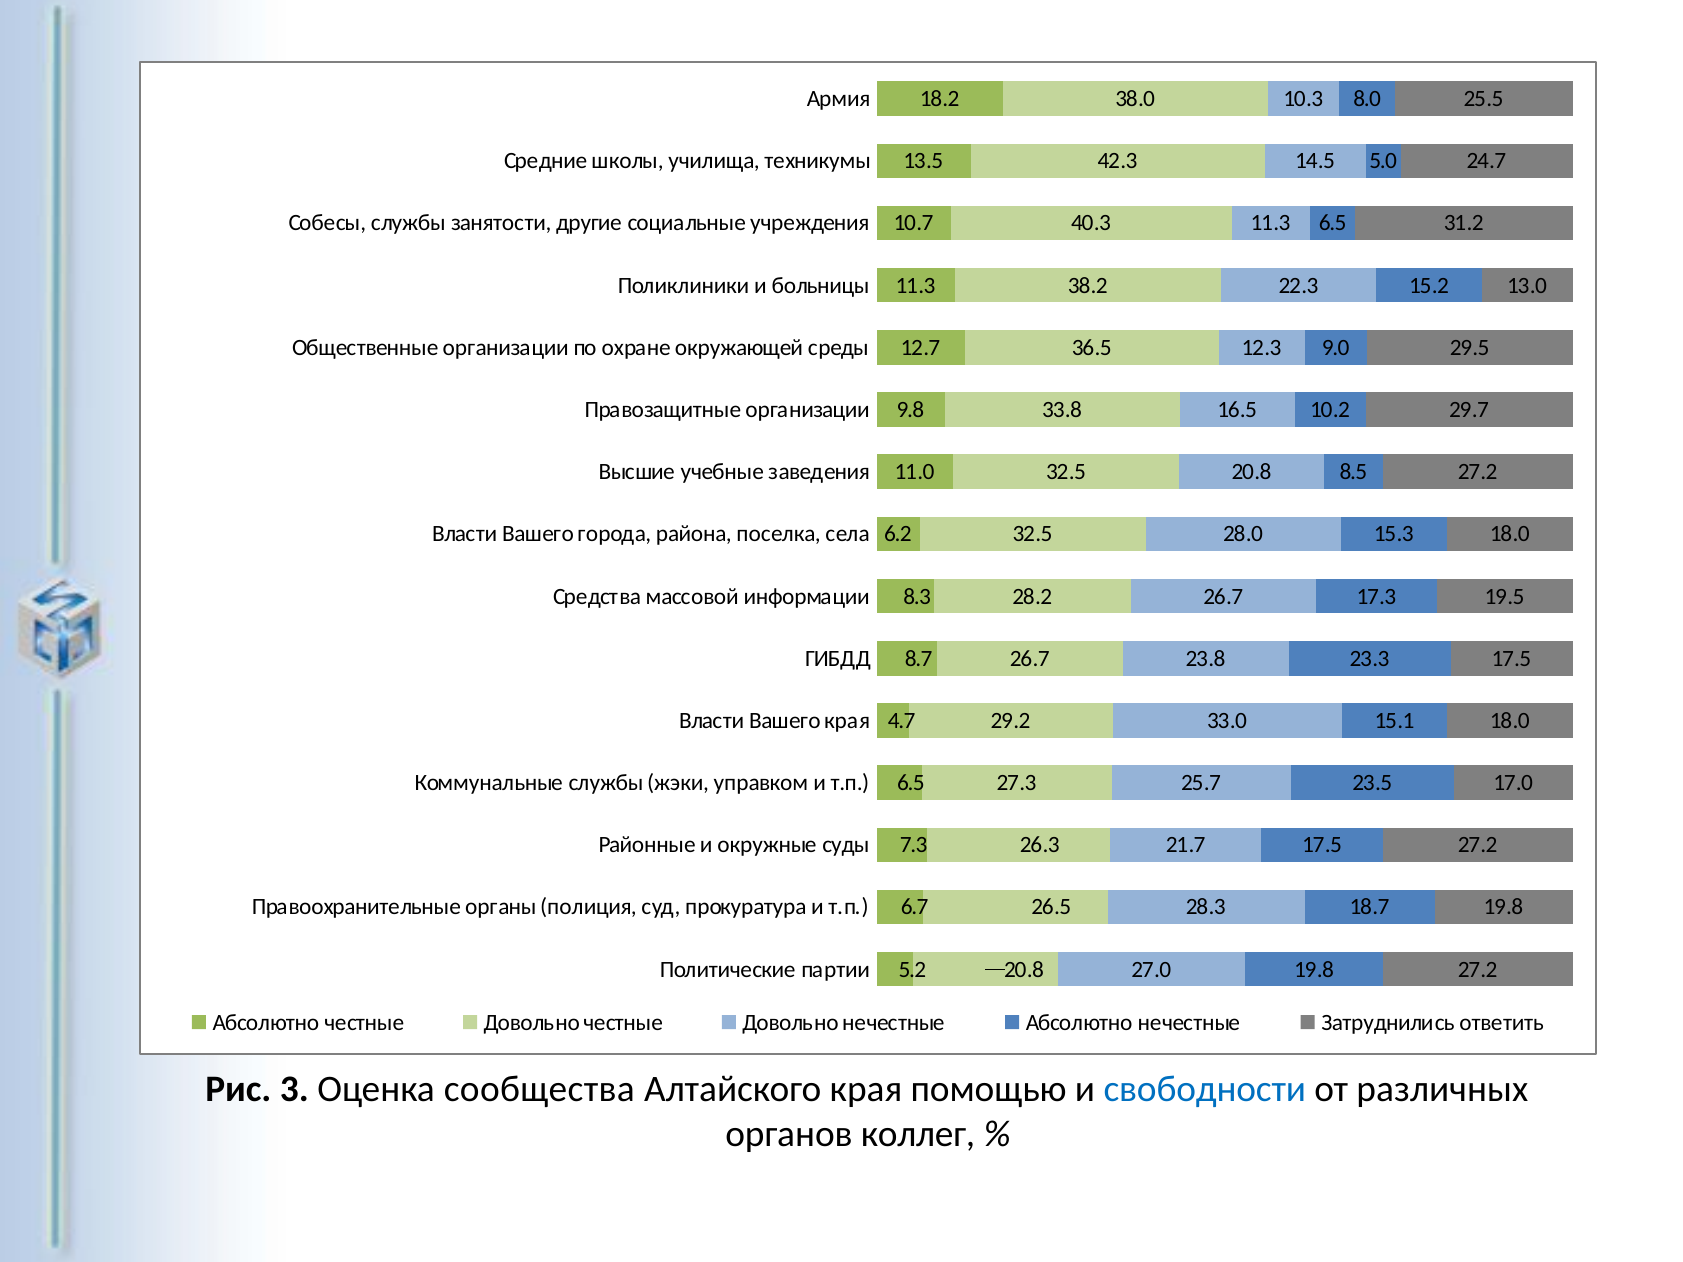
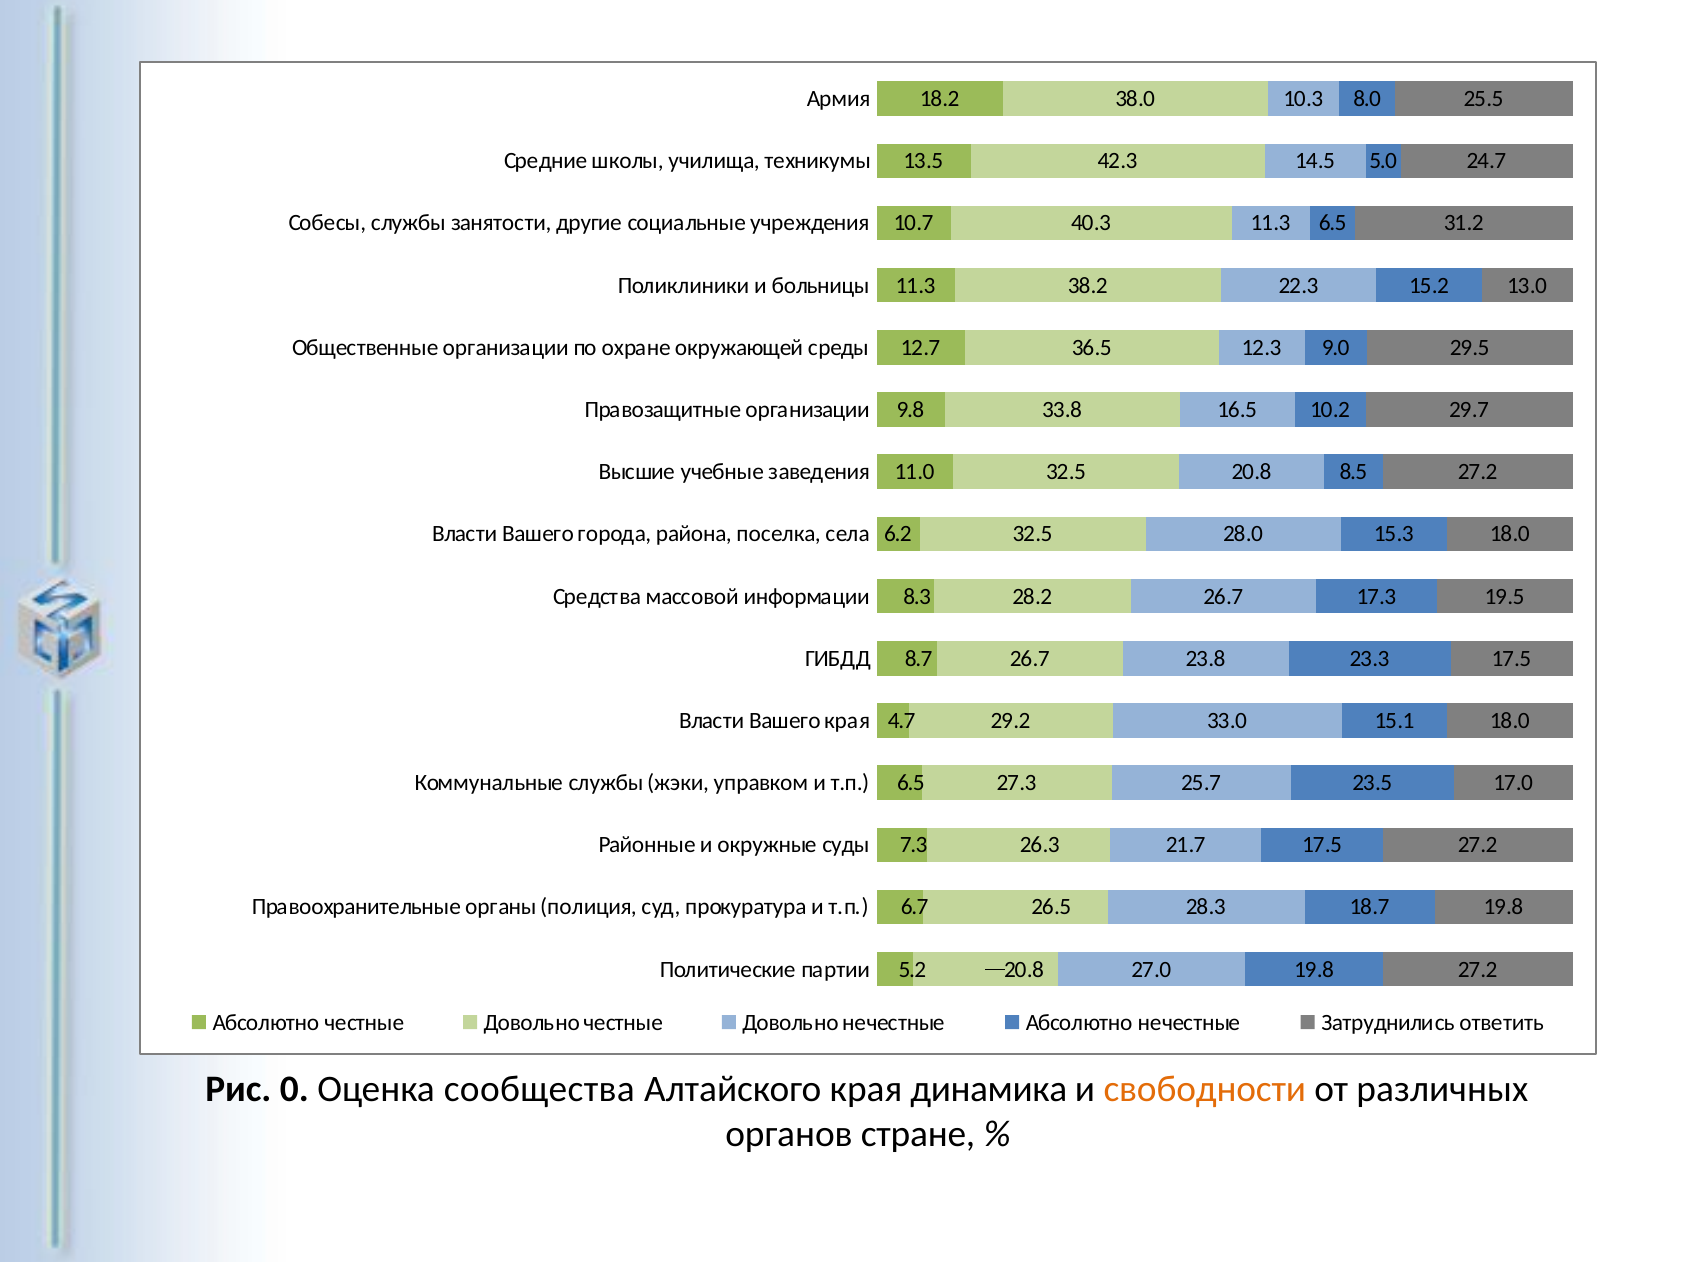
3: 3 -> 0
помощью: помощью -> динамика
свободности colour: blue -> orange
коллег: коллег -> стране
